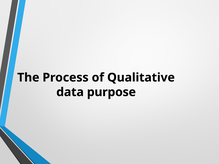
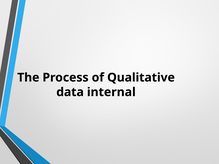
purpose: purpose -> internal
